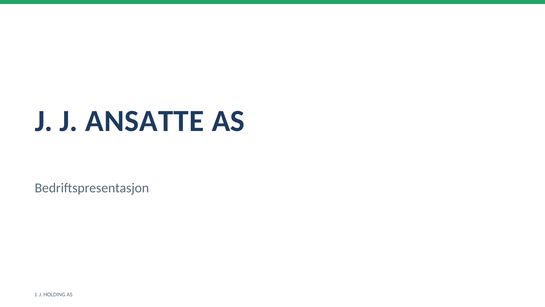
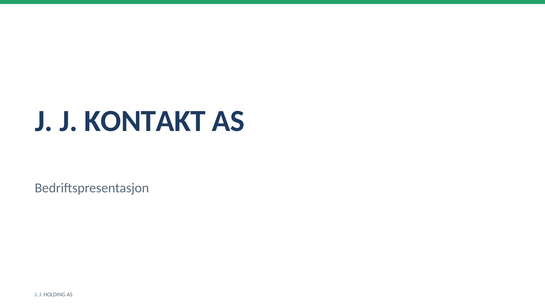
ANSATTE: ANSATTE -> KONTAKT
